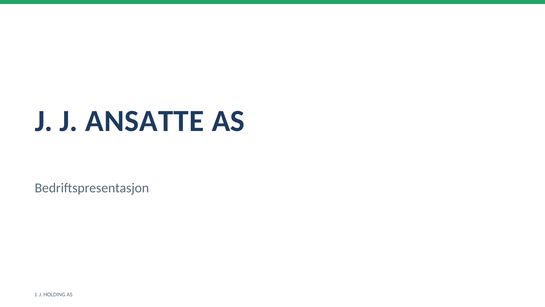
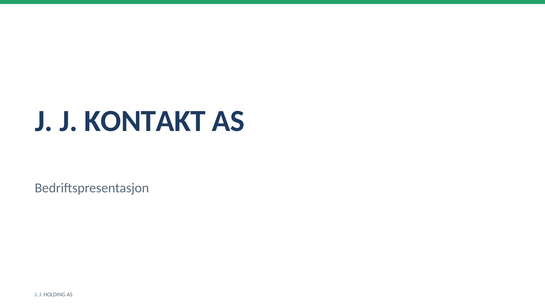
ANSATTE: ANSATTE -> KONTAKT
